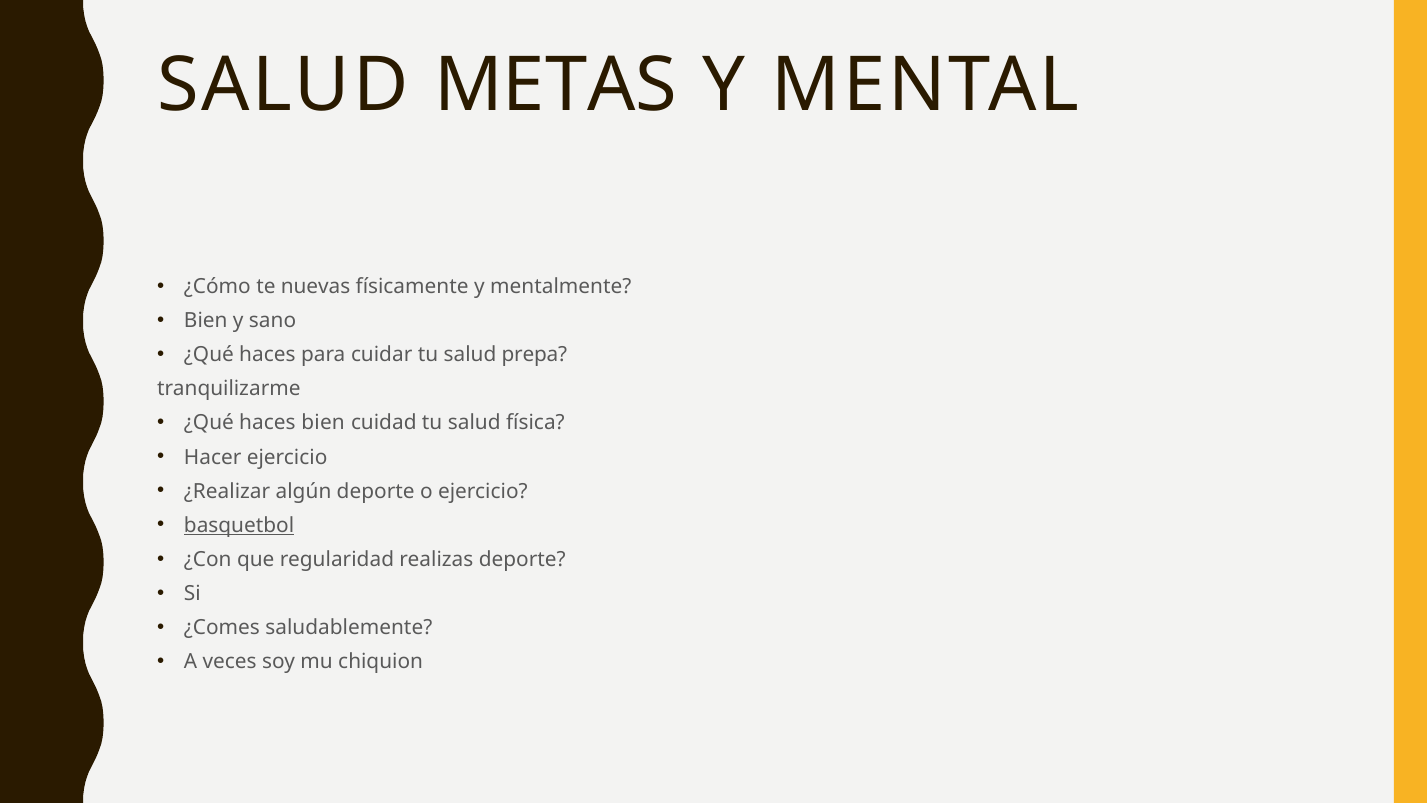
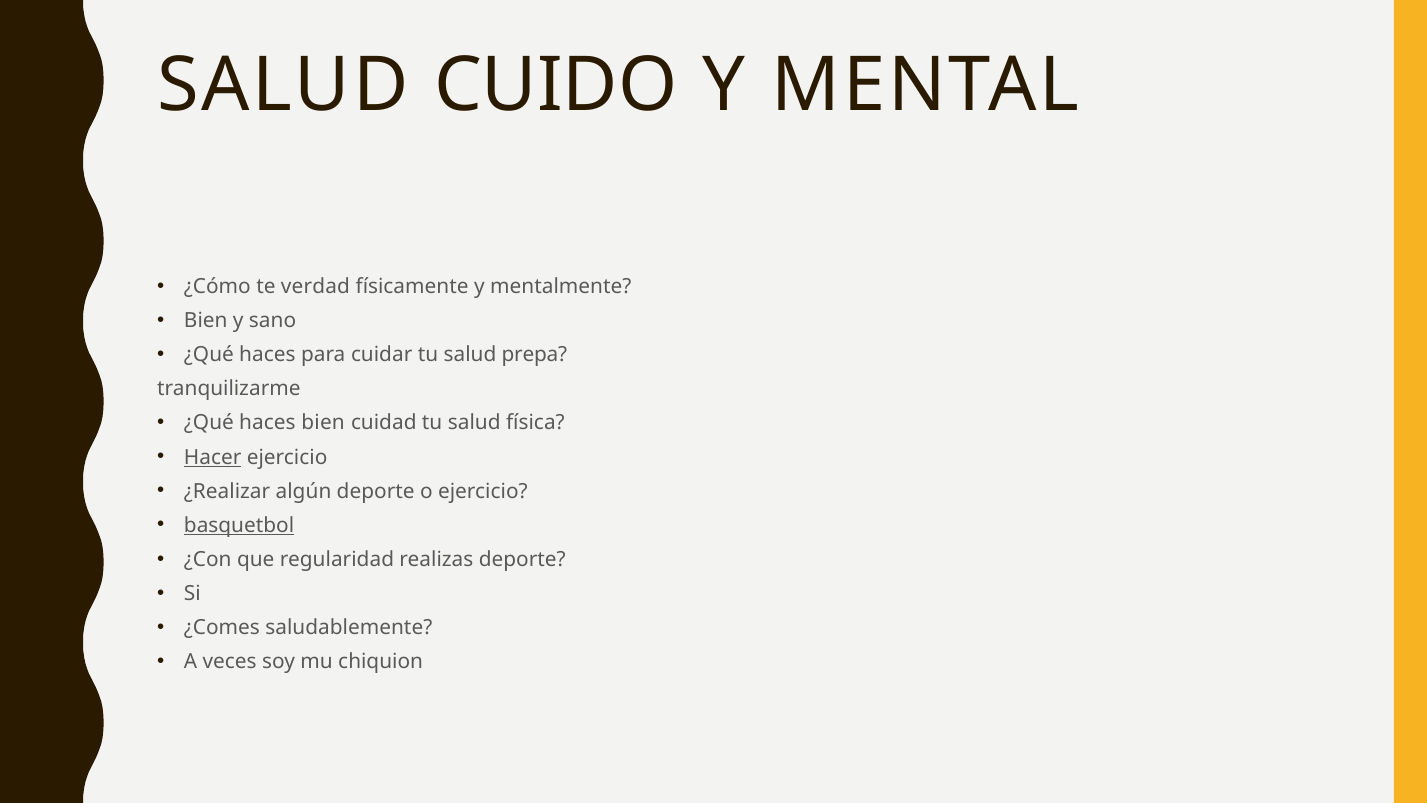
METAS: METAS -> CUIDO
nuevas: nuevas -> verdad
Hacer underline: none -> present
